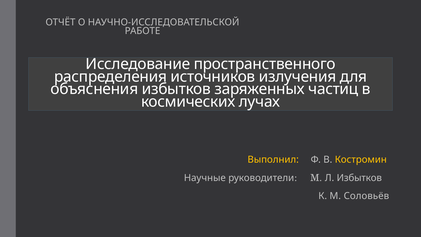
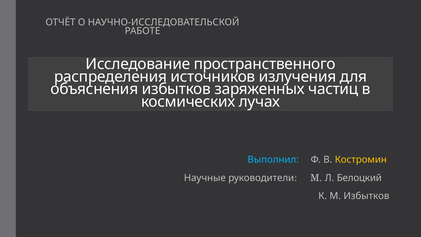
Выполнил colour: yellow -> light blue
Л Избытков: Избытков -> Белоцкий
М Соловьёв: Соловьёв -> Избытков
